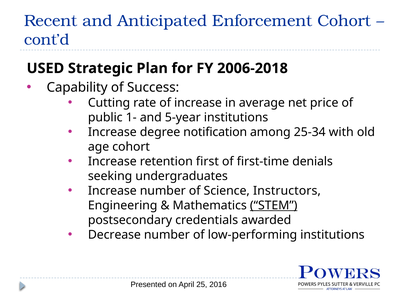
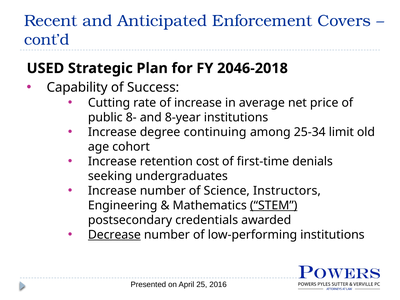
Enforcement Cohort: Cohort -> Covers
2006-2018: 2006-2018 -> 2046-2018
1-: 1- -> 8-
5-year: 5-year -> 8-year
notification: notification -> continuing
with: with -> limit
first: first -> cost
Decrease underline: none -> present
